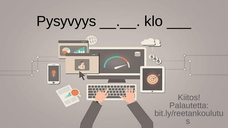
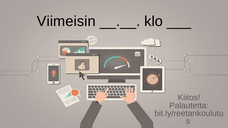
Pysyvyys: Pysyvyys -> Viimeisin
